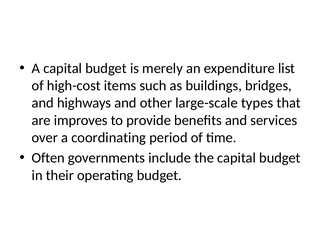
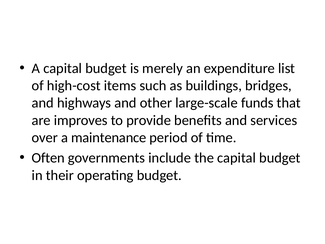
types: types -> funds
coordinating: coordinating -> maintenance
